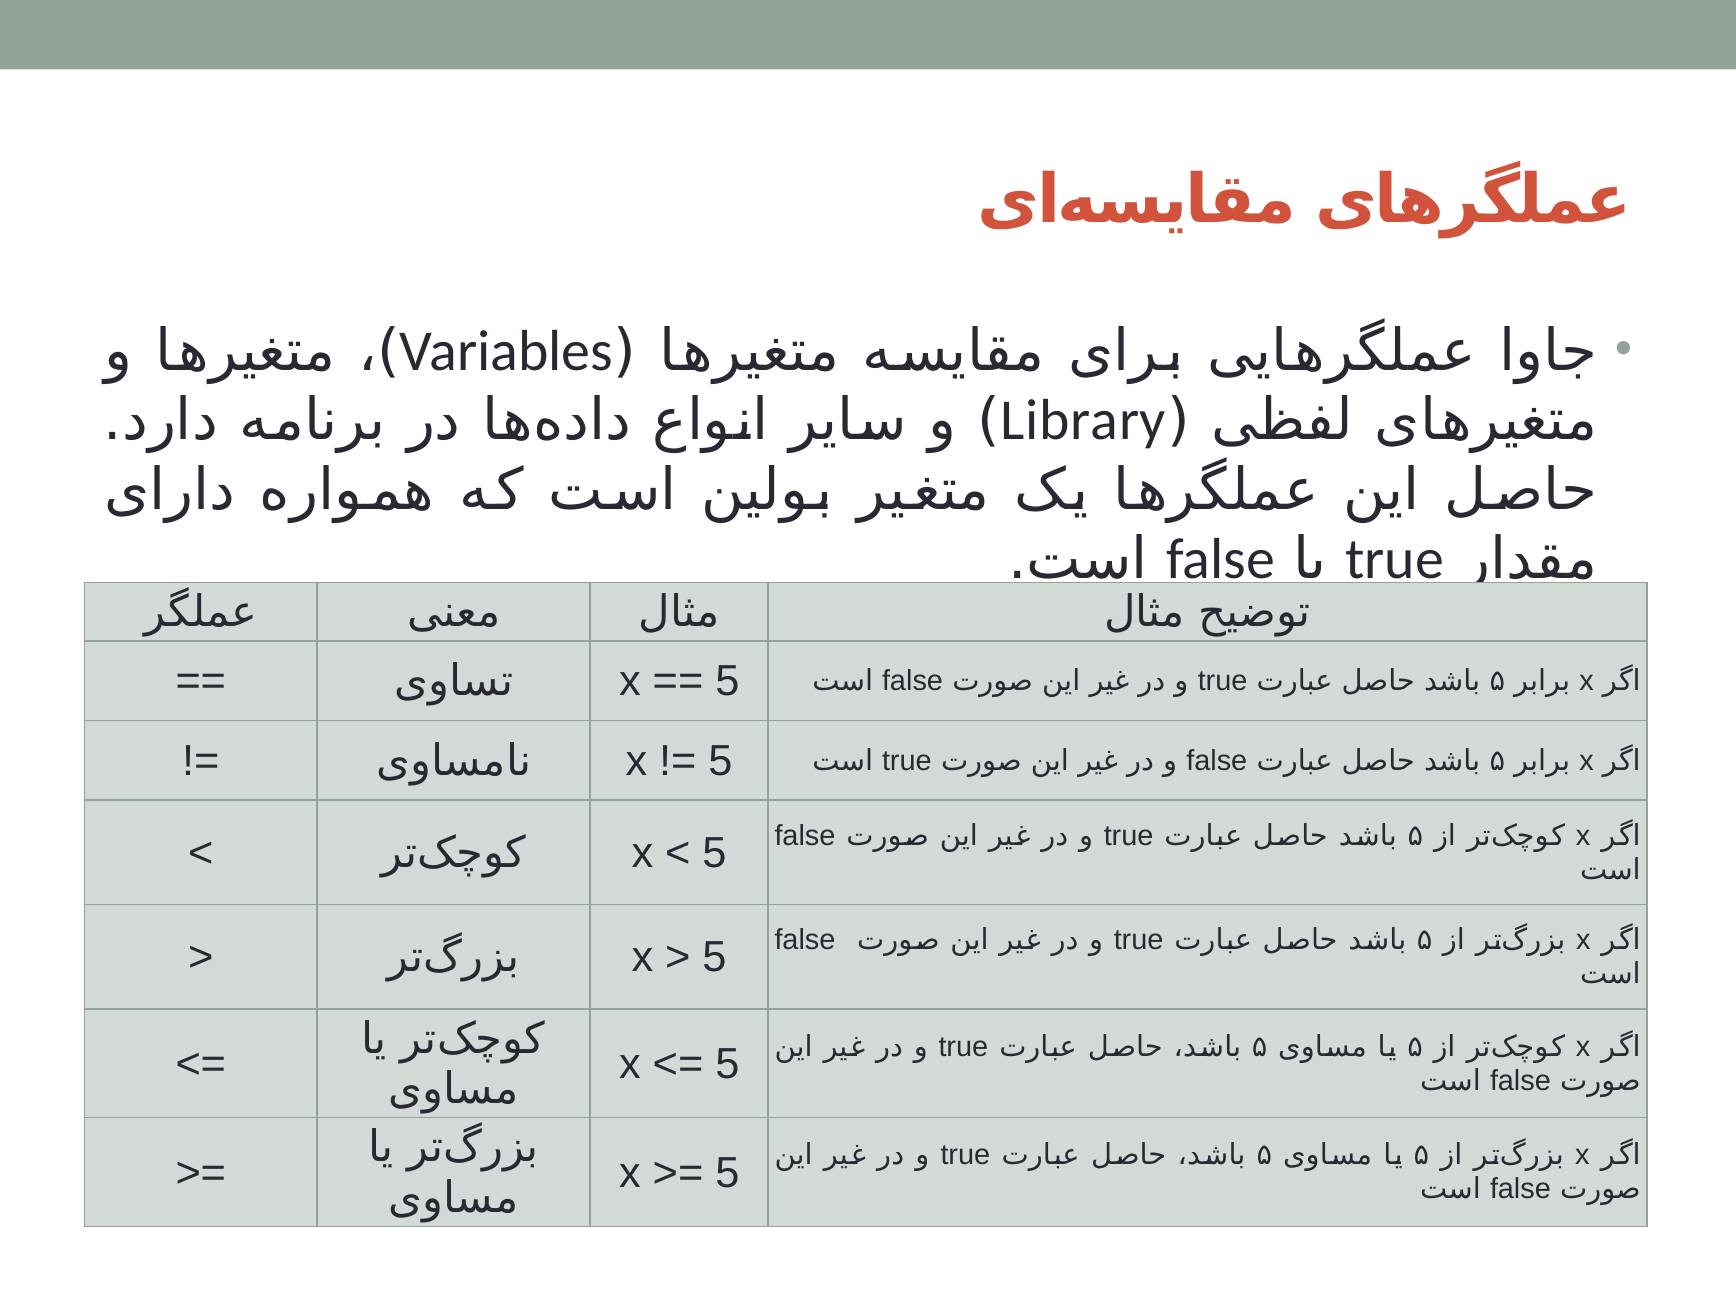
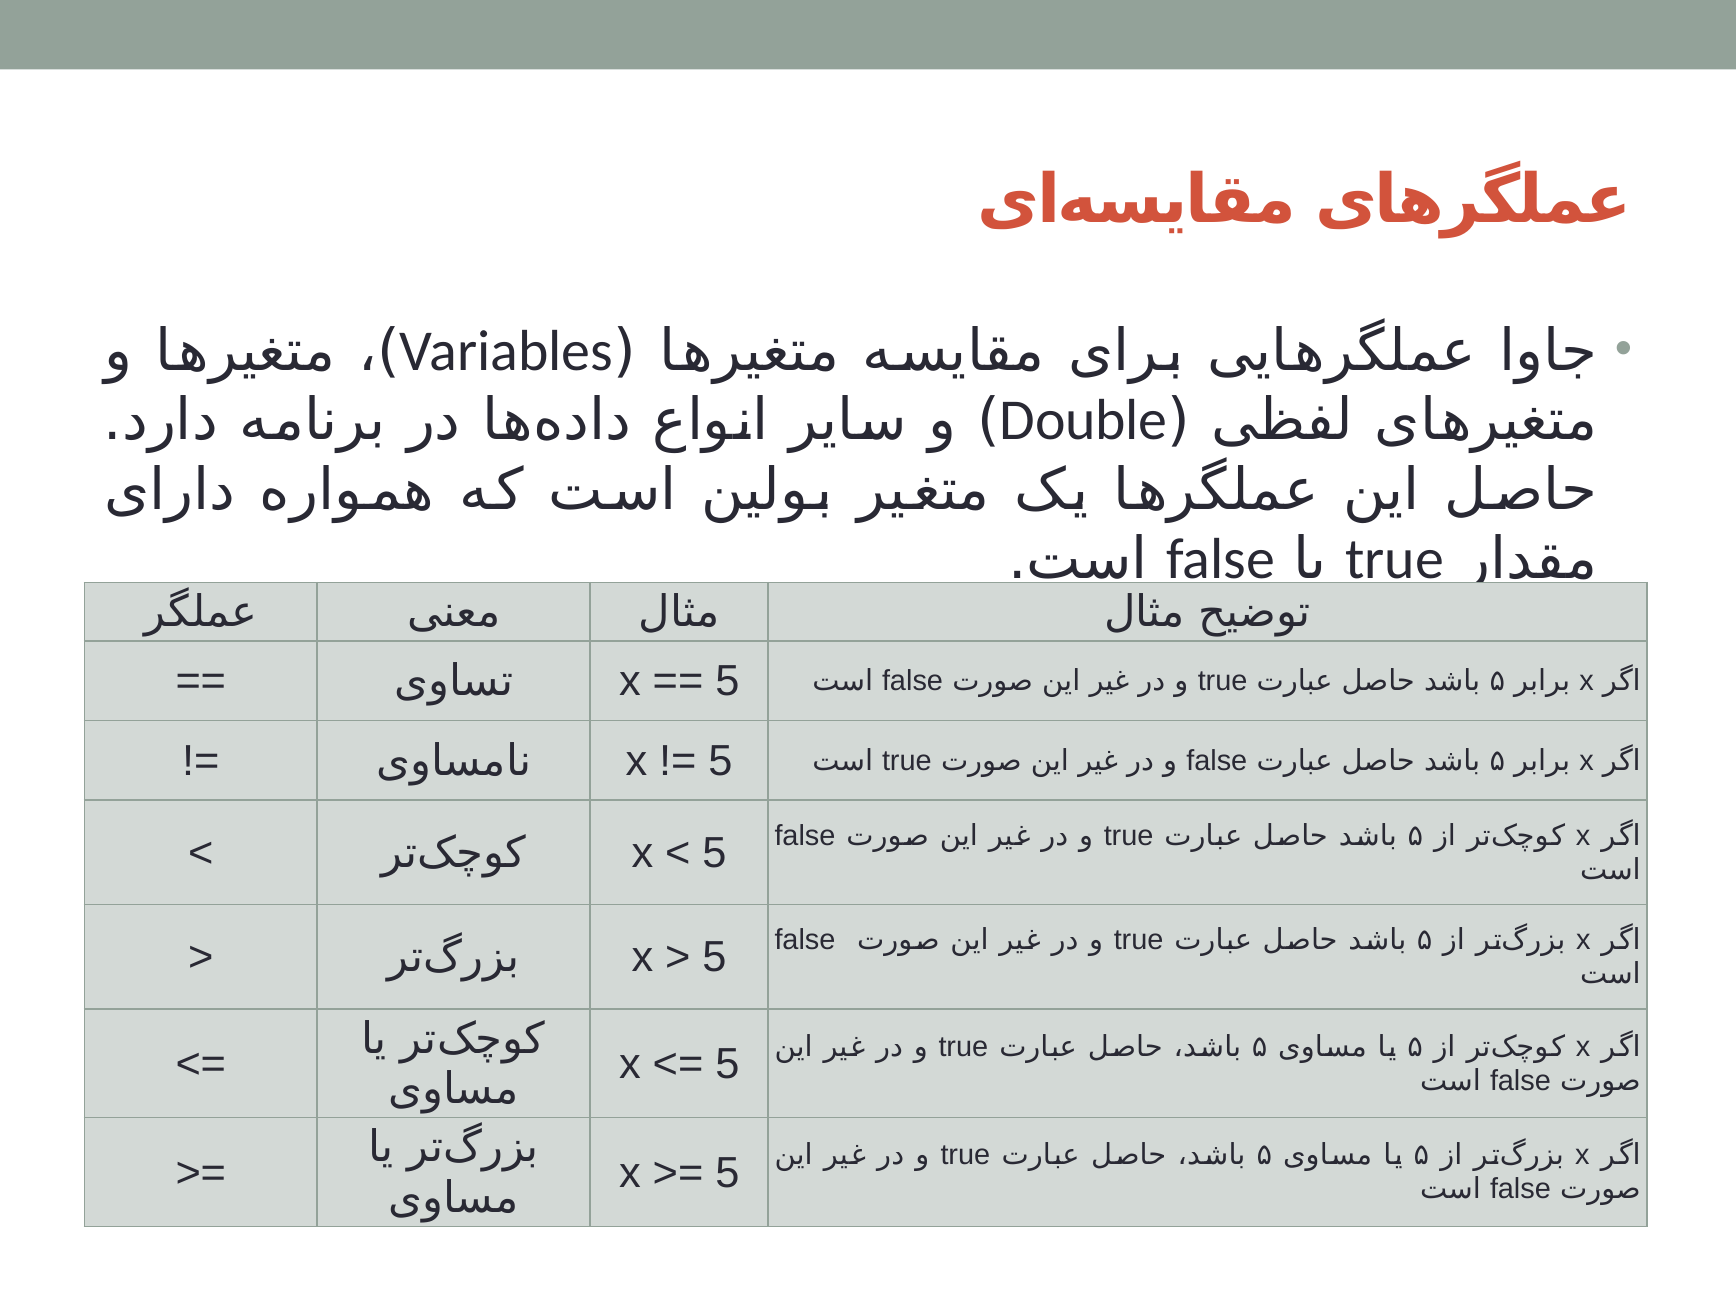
Library: Library -> Double
